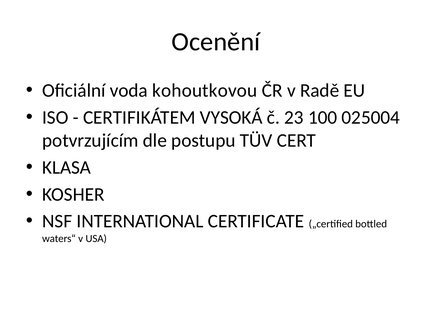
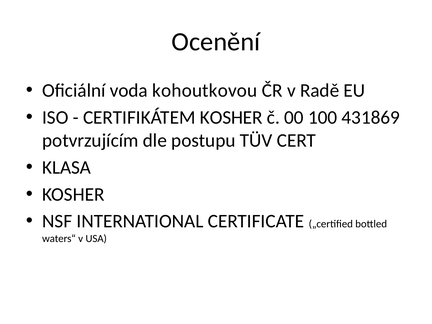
CERTIFIKÁTEM VYSOKÁ: VYSOKÁ -> KOSHER
23: 23 -> 00
025004: 025004 -> 431869
